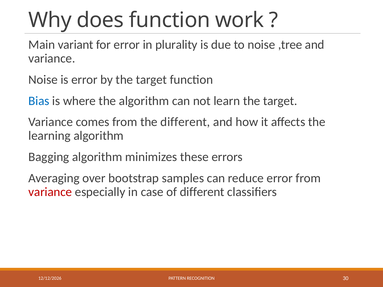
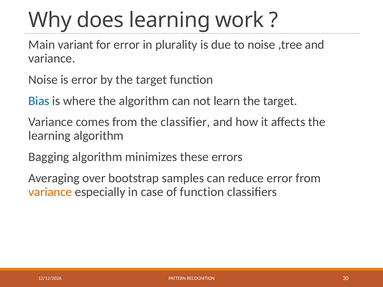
does function: function -> learning
the different: different -> classifier
variance at (50, 192) colour: red -> orange
of different: different -> function
